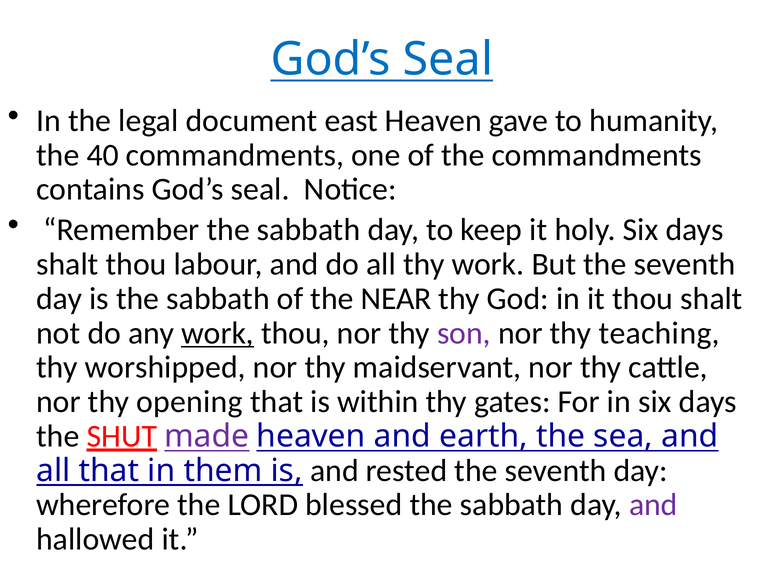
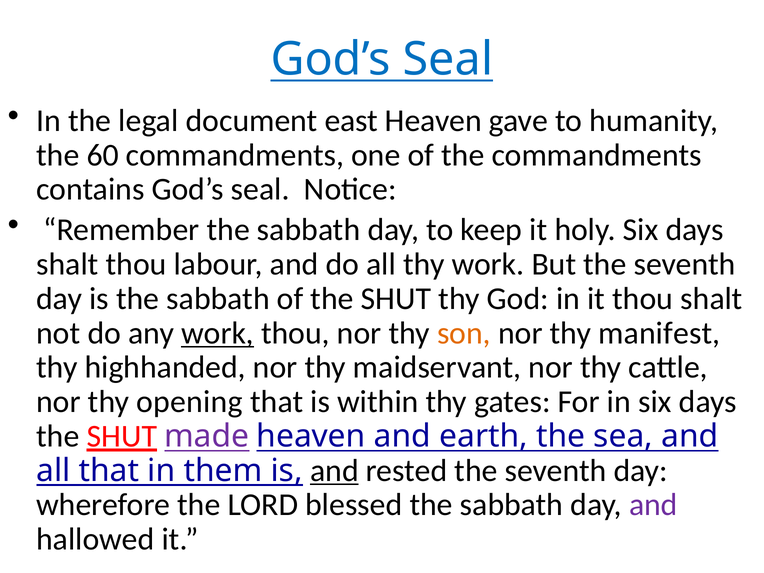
40: 40 -> 60
of the NEAR: NEAR -> SHUT
son colour: purple -> orange
teaching: teaching -> manifest
worshipped: worshipped -> highhanded
and at (334, 471) underline: none -> present
